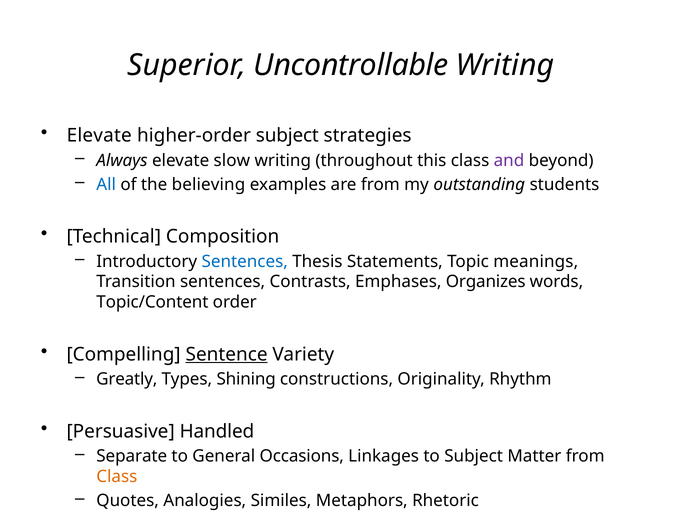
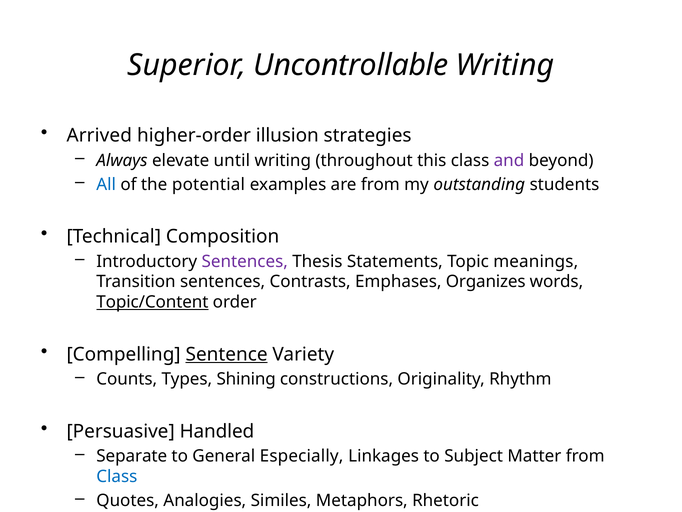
Elevate at (99, 135): Elevate -> Arrived
higher-order subject: subject -> illusion
slow: slow -> until
believing: believing -> potential
Sentences at (245, 261) colour: blue -> purple
Topic/Content underline: none -> present
Greatly: Greatly -> Counts
Occasions: Occasions -> Especially
Class at (117, 476) colour: orange -> blue
